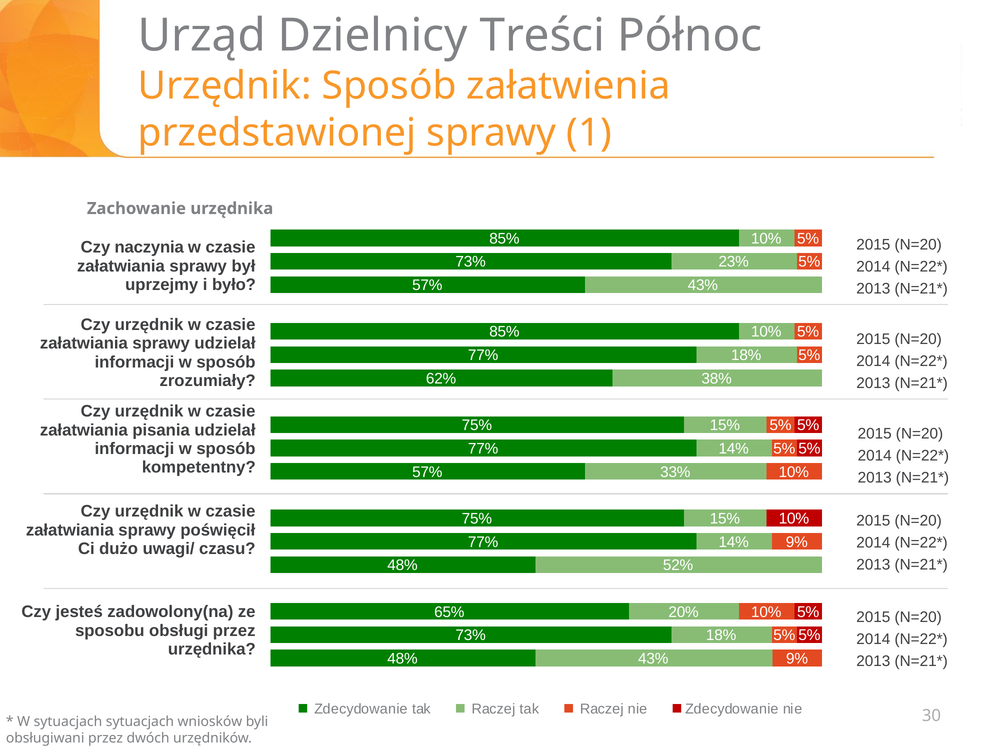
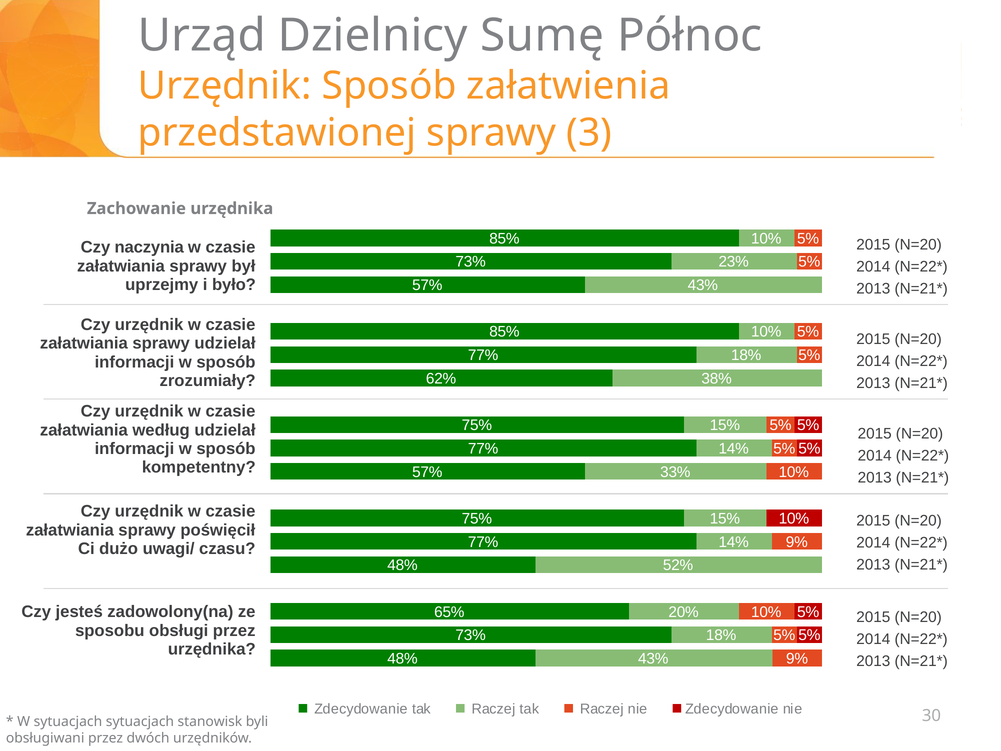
Treści: Treści -> Sumę
1: 1 -> 3
pisania: pisania -> według
wniosków: wniosków -> stanowisk
